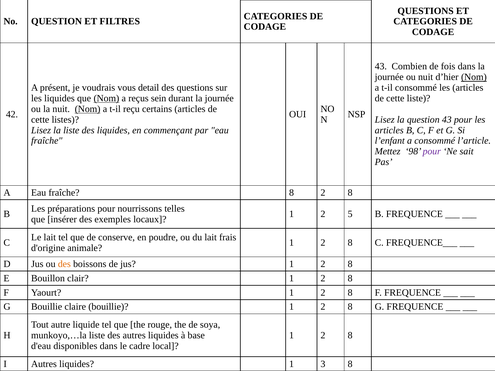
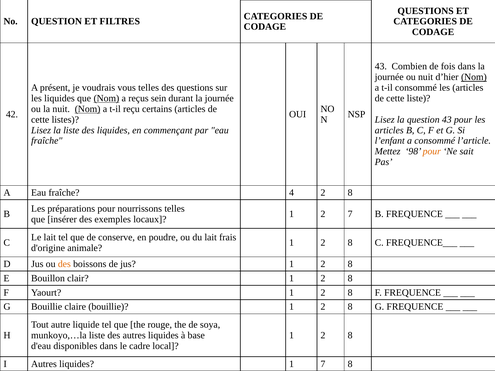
vous detail: detail -> telles
pour at (432, 152) colour: purple -> orange
fraîche 8: 8 -> 4
2 5: 5 -> 7
1 3: 3 -> 7
